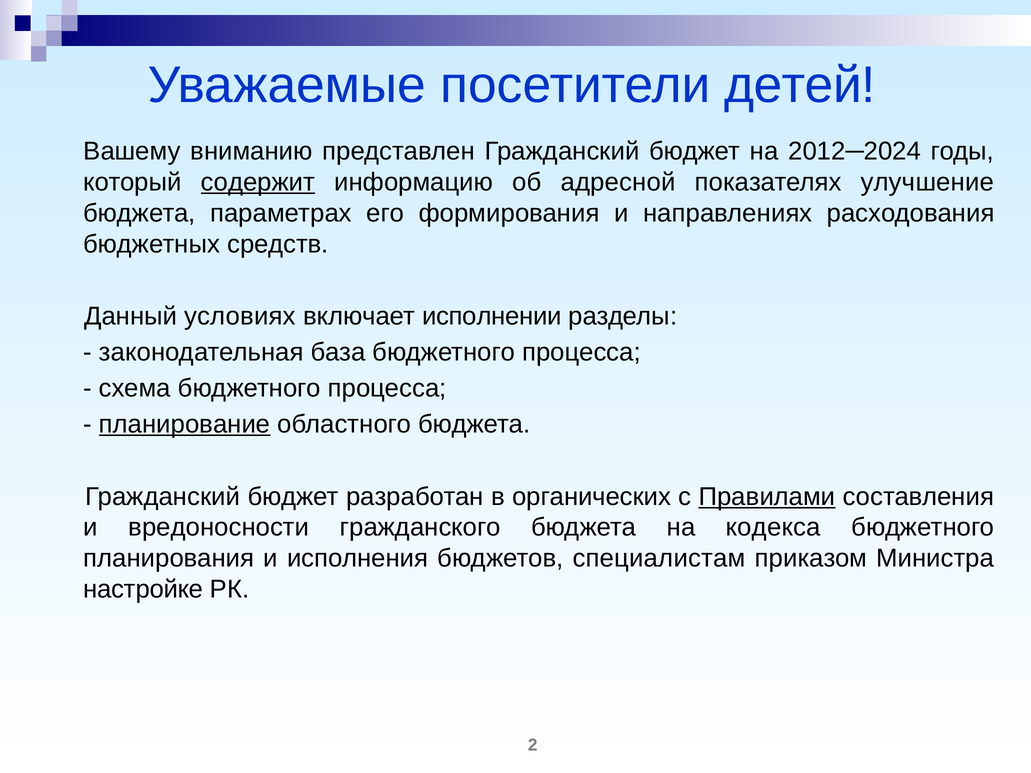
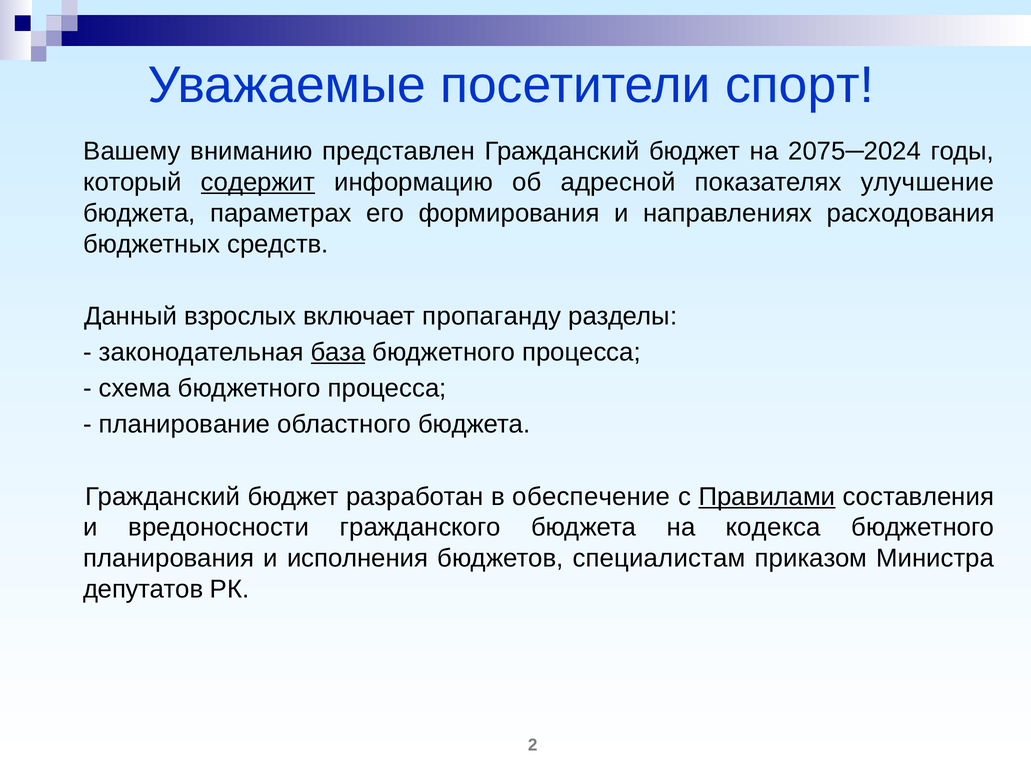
детей: детей -> спорт
2012─2024: 2012─2024 -> 2075─2024
условиях: условиях -> взрослых
исполнении: исполнении -> пропаганду
база underline: none -> present
планирование underline: present -> none
органических: органических -> обеспечение
настройке: настройке -> депутатов
